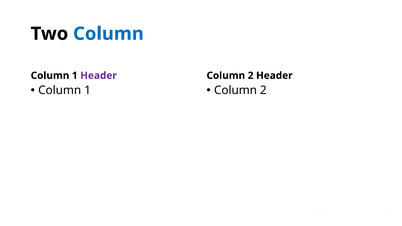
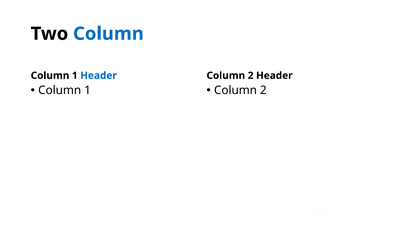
Header at (99, 76) colour: purple -> blue
